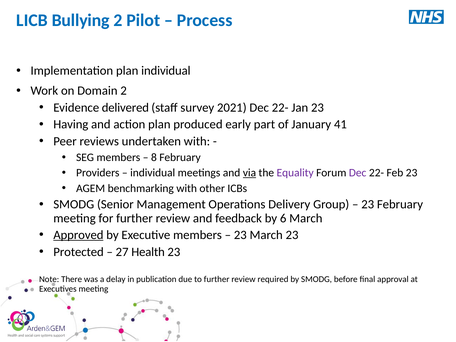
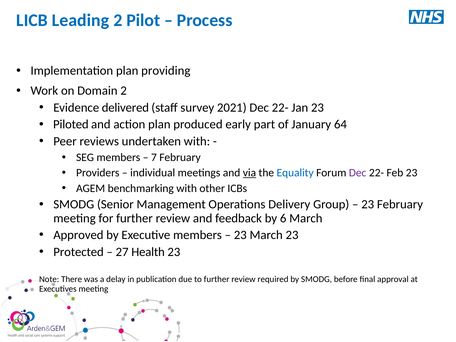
Bullying: Bullying -> Leading
plan individual: individual -> providing
Having: Having -> Piloted
41: 41 -> 64
8: 8 -> 7
Equality colour: purple -> blue
Approved underline: present -> none
